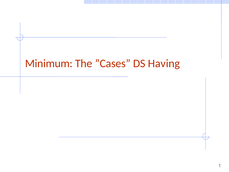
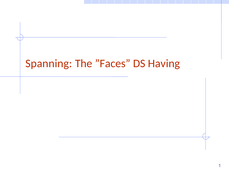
Minimum: Minimum -> Spanning
”Cases: ”Cases -> ”Faces
